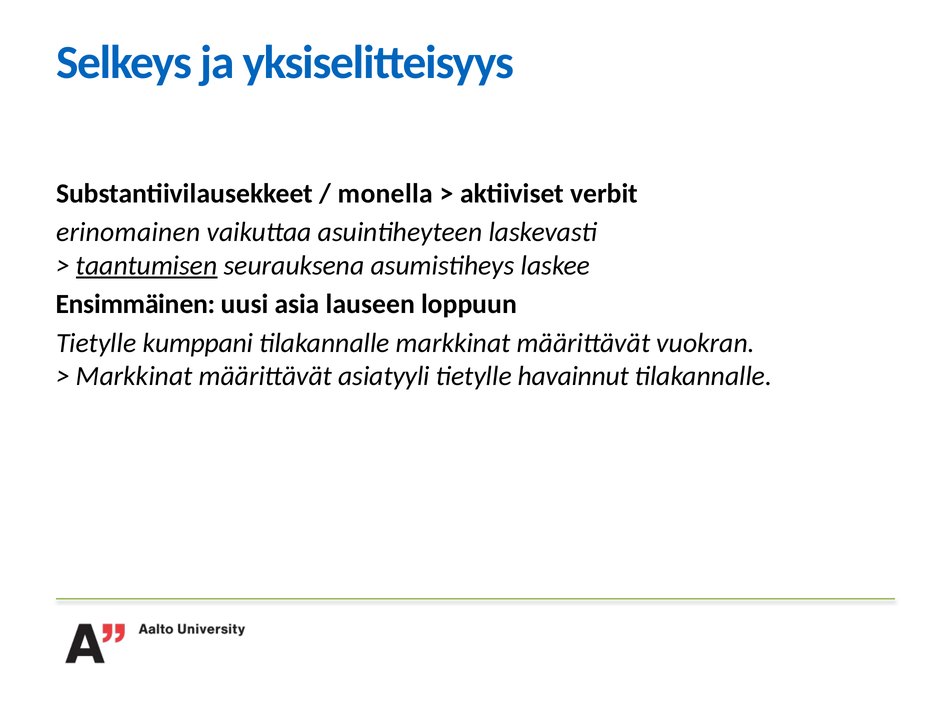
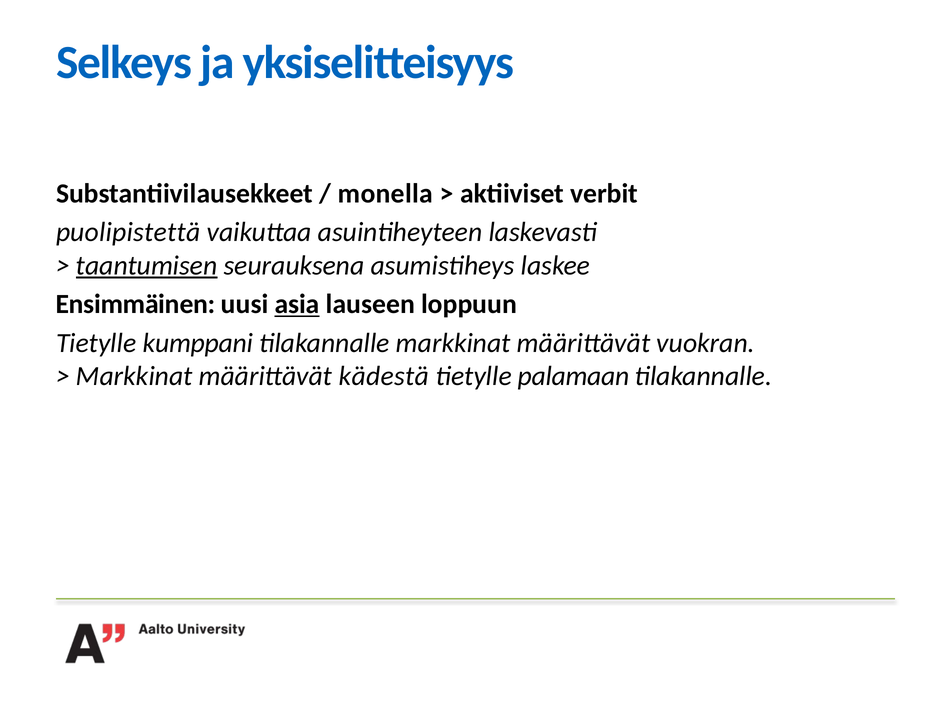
erinomainen: erinomainen -> puolipistettä
asia underline: none -> present
asiatyyli: asiatyyli -> kädestä
havainnut: havainnut -> palamaan
